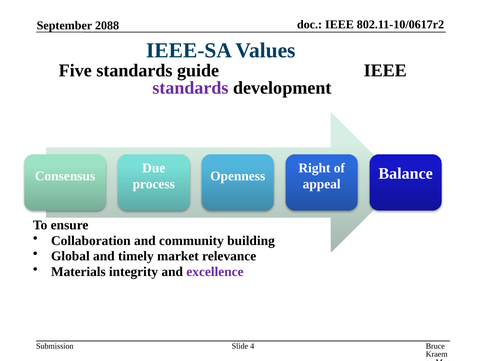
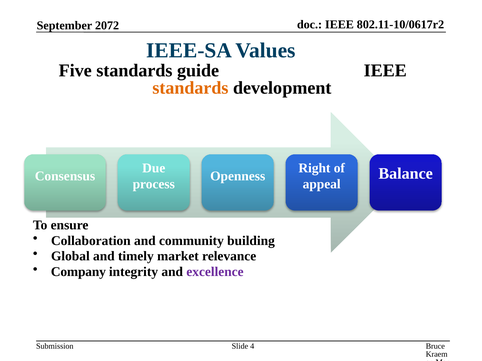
2088: 2088 -> 2072
standards at (191, 88) colour: purple -> orange
Materials: Materials -> Company
